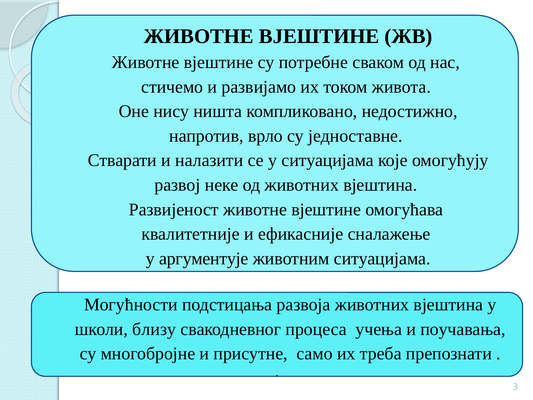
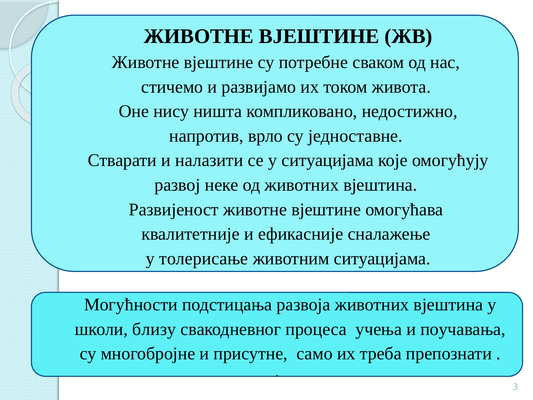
аргументује: аргументује -> толерисање
